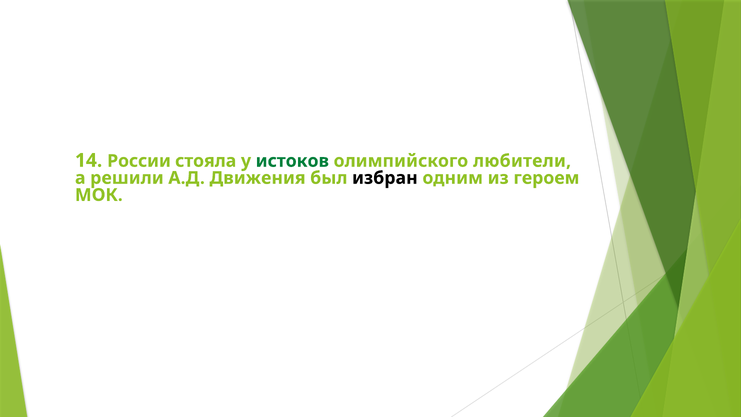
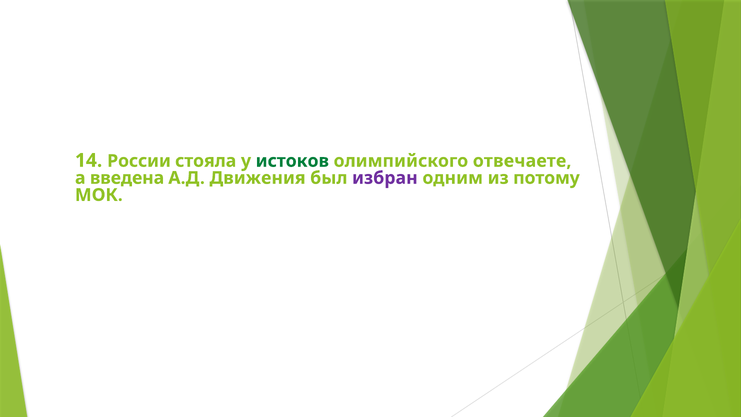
любители: любители -> отвечаете
решили: решили -> введена
избран colour: black -> purple
героем: героем -> потому
